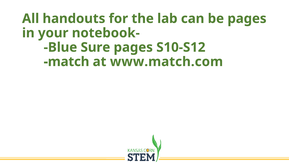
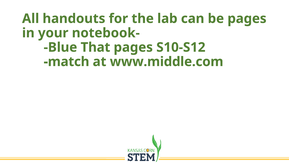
Sure: Sure -> That
www.match.com: www.match.com -> www.middle.com
